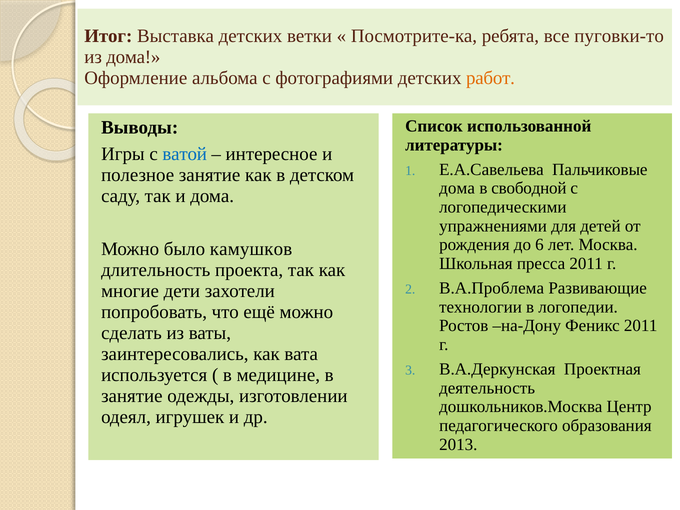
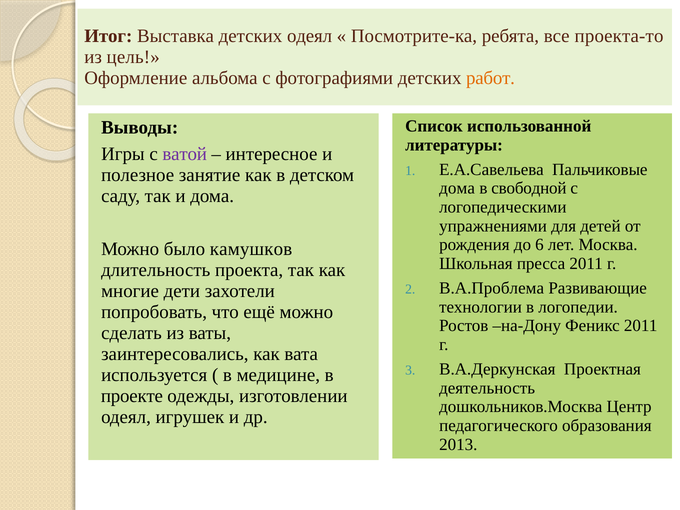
детских ветки: ветки -> одеял
пуговки-то: пуговки-то -> проекта-то
из дома: дома -> цель
ватой colour: blue -> purple
занятие at (132, 396): занятие -> проекте
